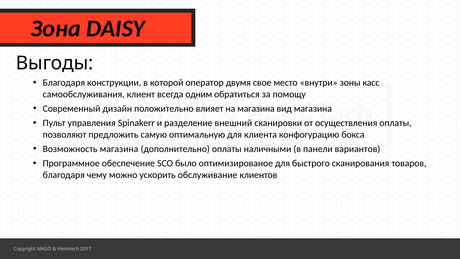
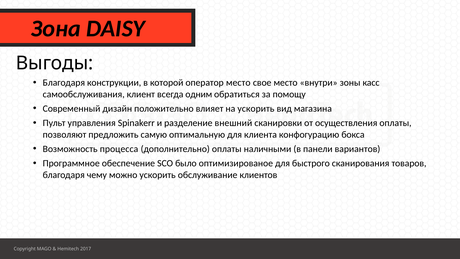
оператор двумя: двумя -> место
на магазина: магазина -> ускорить
Возможность магазина: магазина -> процесса
